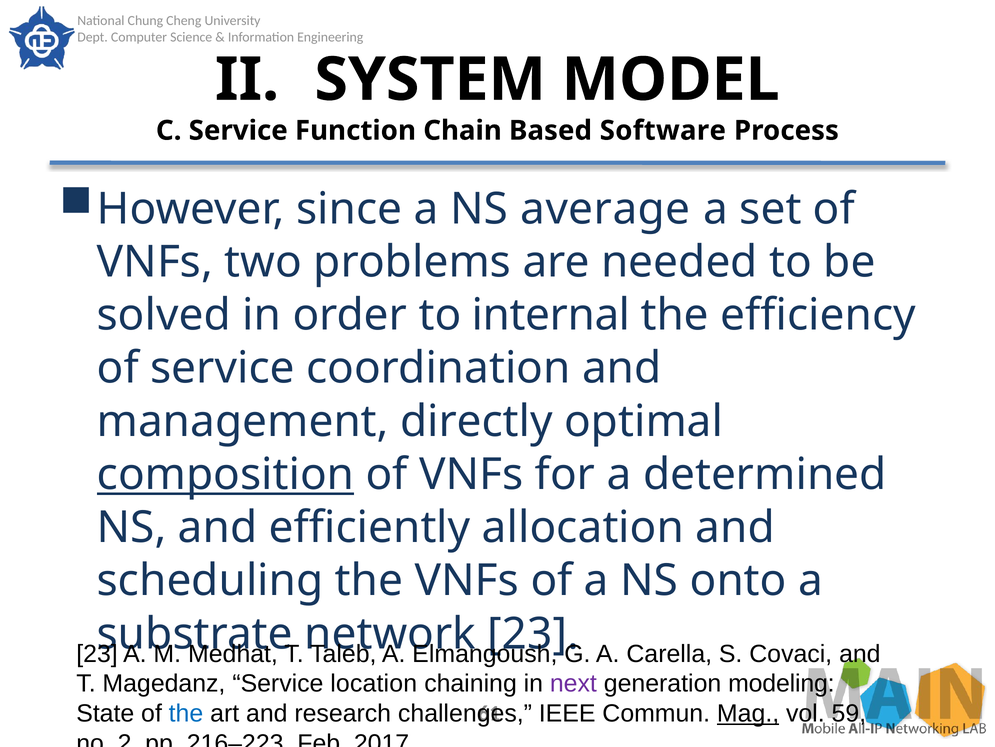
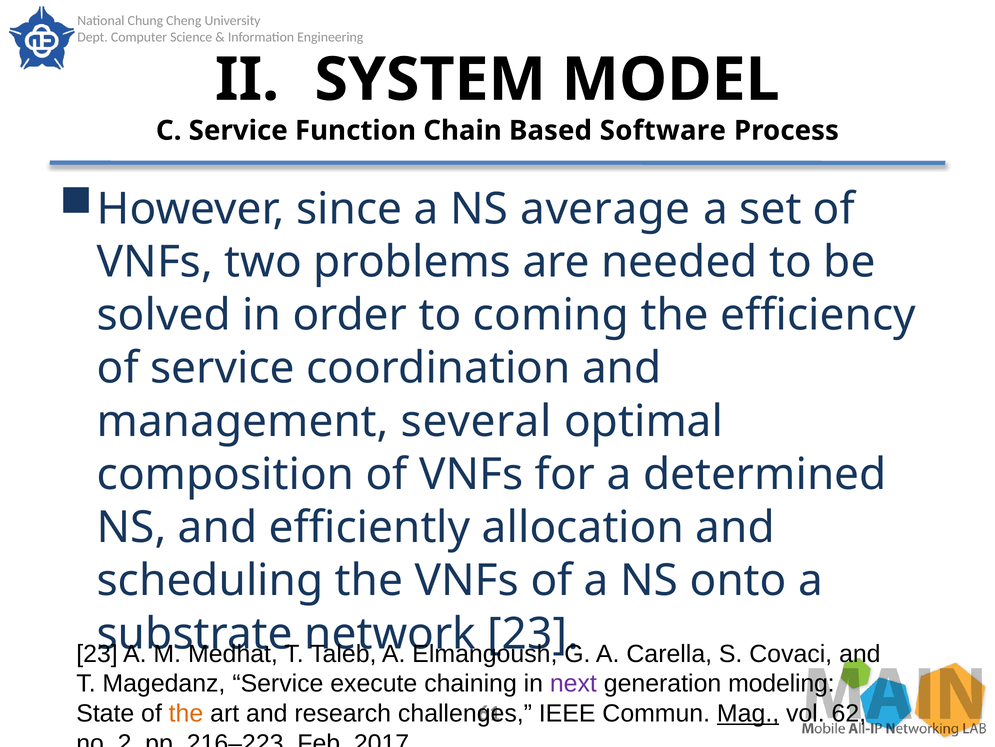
internal: internal -> coming
directly: directly -> several
composition underline: present -> none
location: location -> execute
the at (186, 713) colour: blue -> orange
59: 59 -> 62
